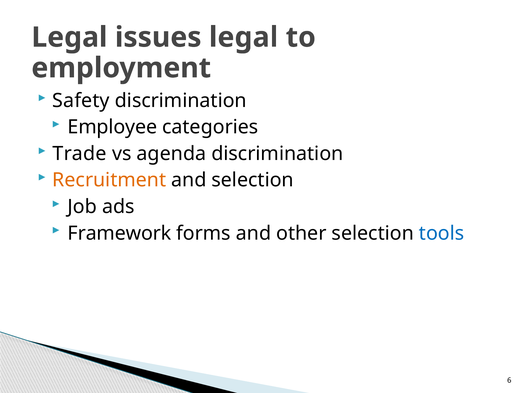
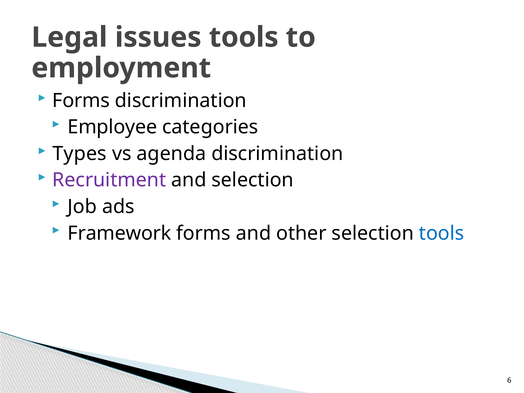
issues legal: legal -> tools
Safety at (81, 101): Safety -> Forms
Trade: Trade -> Types
Recruitment colour: orange -> purple
